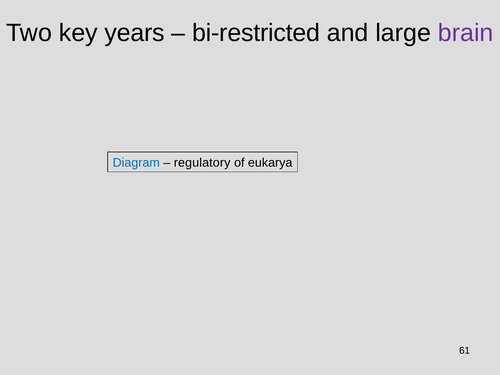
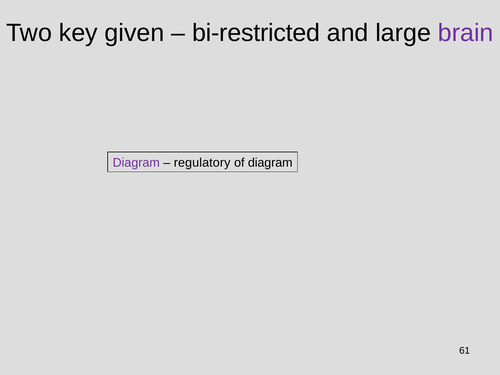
years: years -> given
Diagram at (136, 163) colour: blue -> purple
of eukarya: eukarya -> diagram
